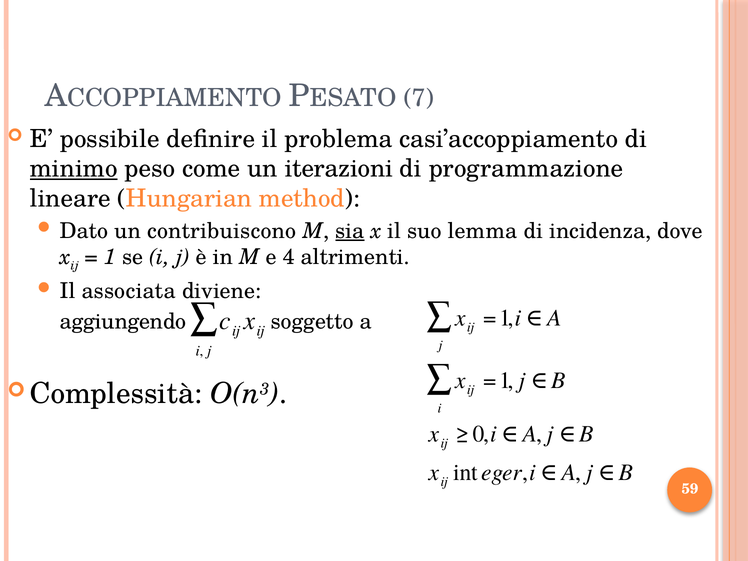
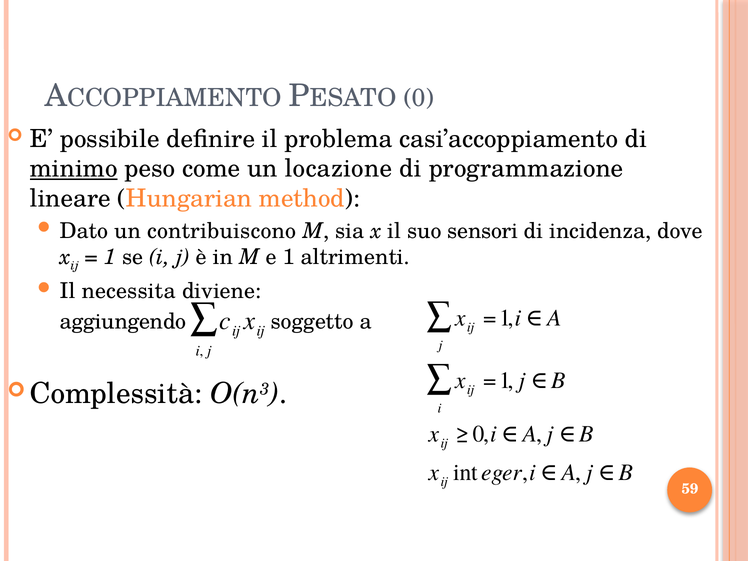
7: 7 -> 0
iterazioni: iterazioni -> locazione
sia underline: present -> none
lemma: lemma -> sensori
e 4: 4 -> 1
associata: associata -> necessita
